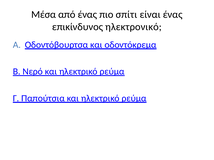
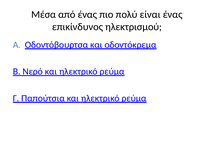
σπίτι: σπίτι -> πολύ
ηλεκτρονικό: ηλεκτρονικό -> ηλεκτρισμού
